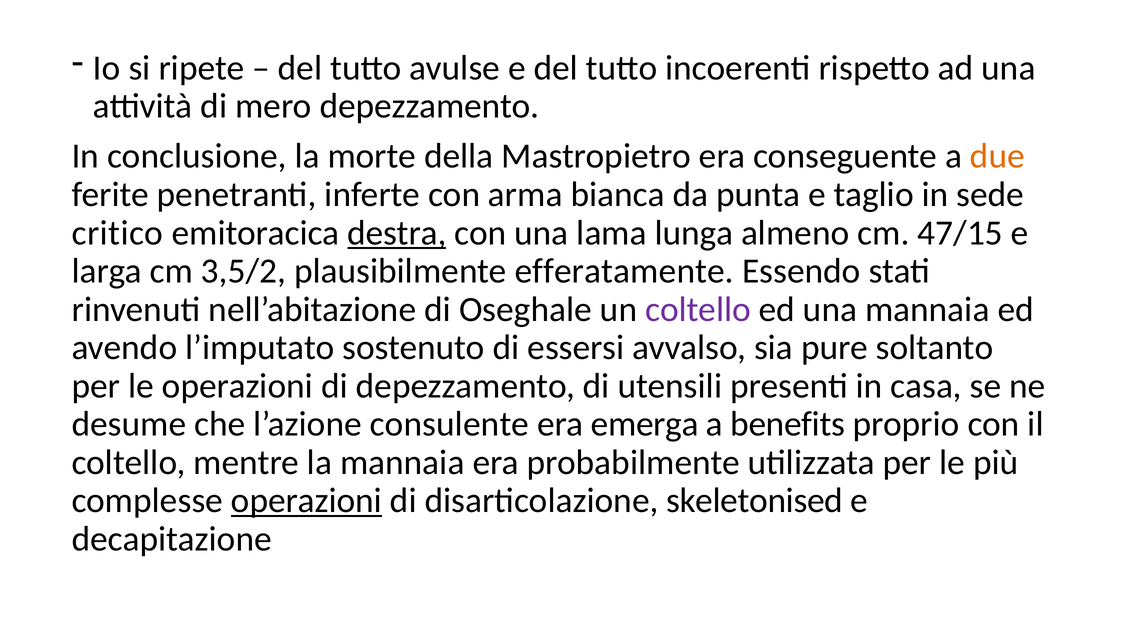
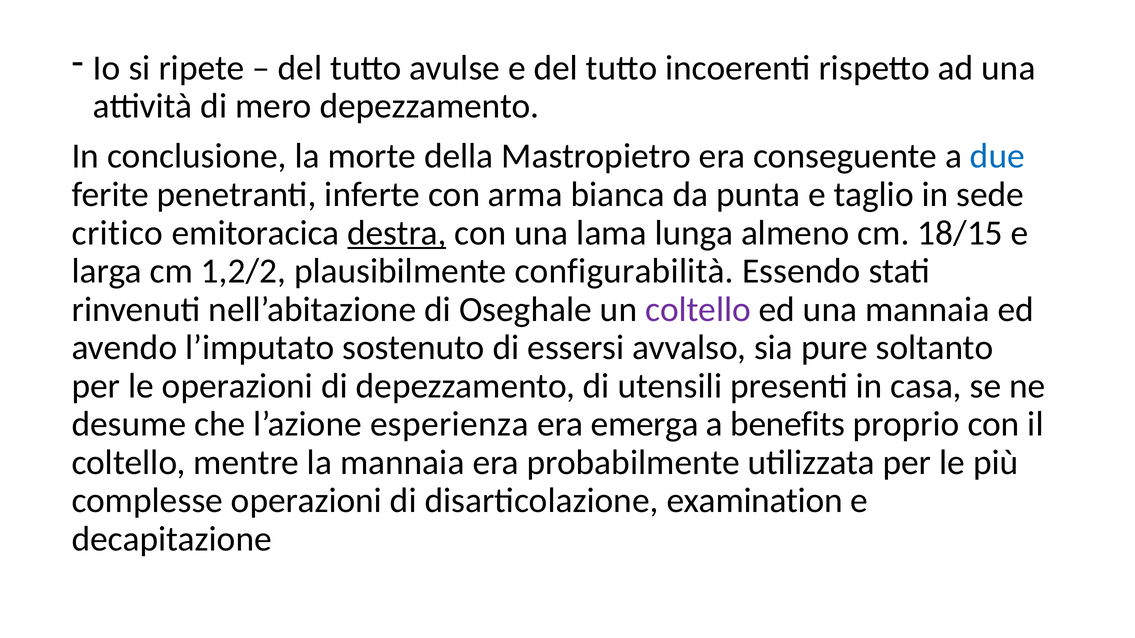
due colour: orange -> blue
47/15: 47/15 -> 18/15
3,5/2: 3,5/2 -> 1,2/2
efferatamente: efferatamente -> configurabilità
consulente: consulente -> esperienza
operazioni at (306, 501) underline: present -> none
skeletonised: skeletonised -> examination
